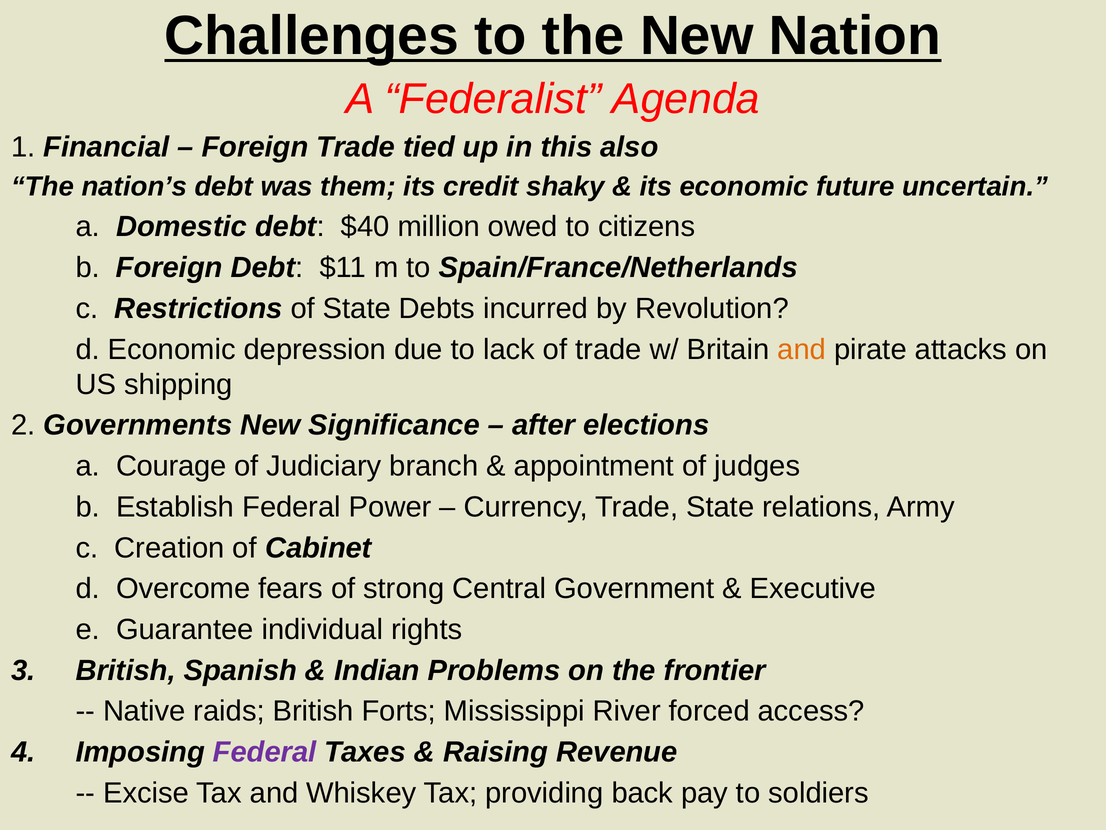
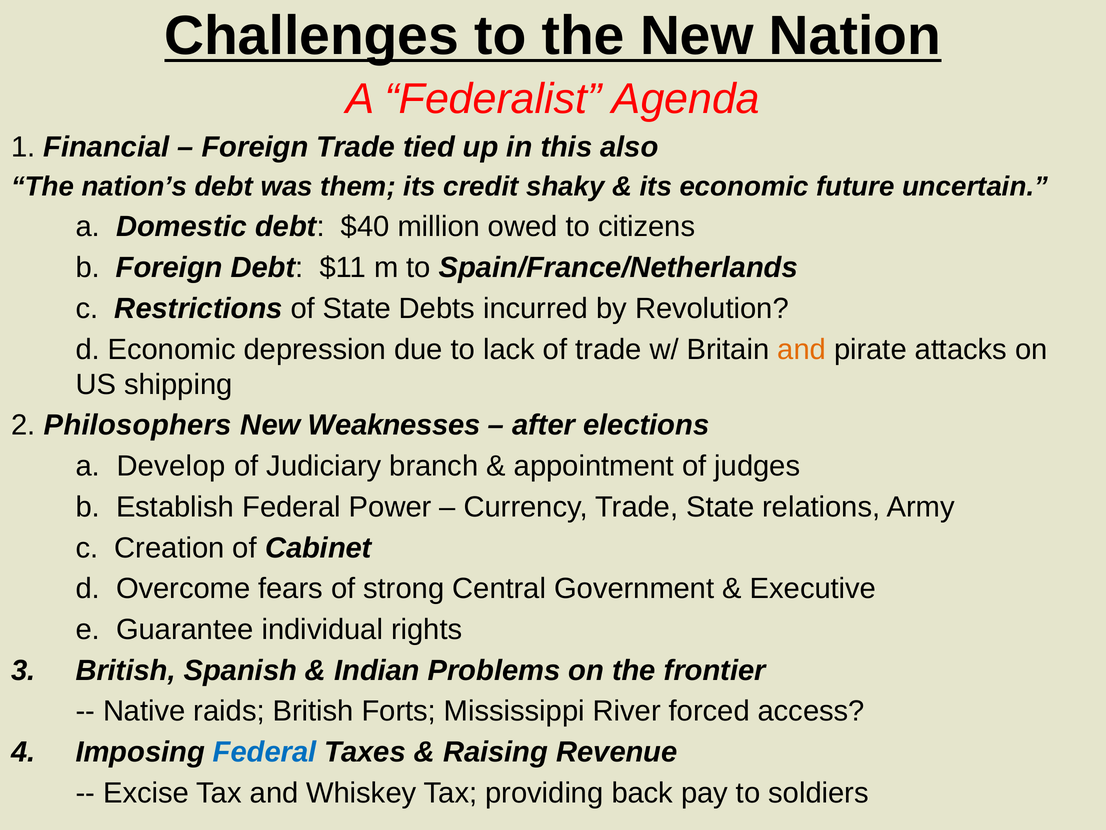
Governments: Governments -> Philosophers
Significance: Significance -> Weaknesses
Courage: Courage -> Develop
Federal at (265, 752) colour: purple -> blue
